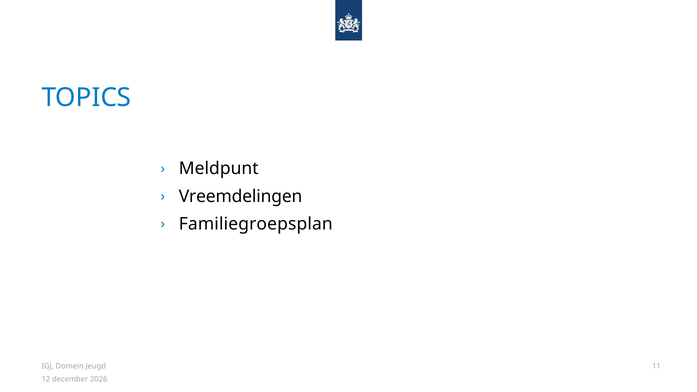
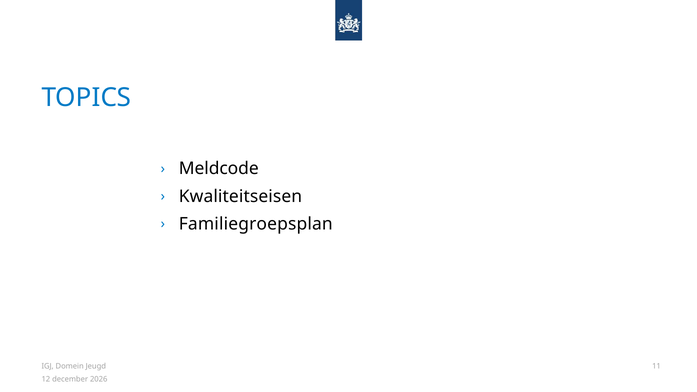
Meldpunt: Meldpunt -> Meldcode
Vreemdelingen: Vreemdelingen -> Kwaliteitseisen
